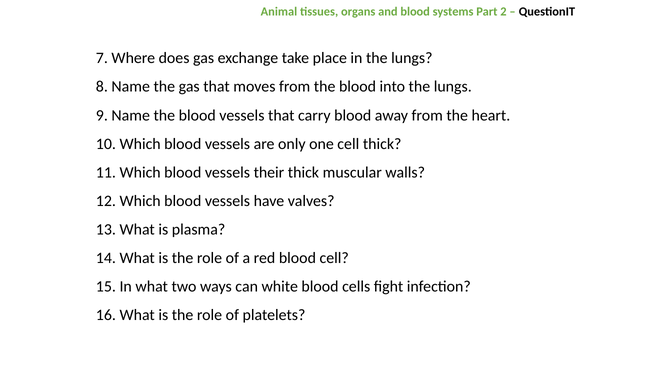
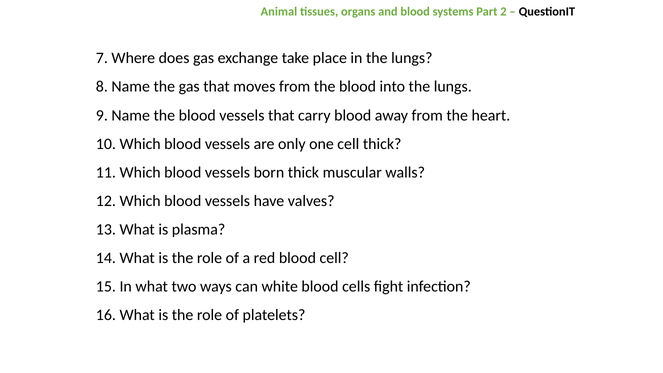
their: their -> born
